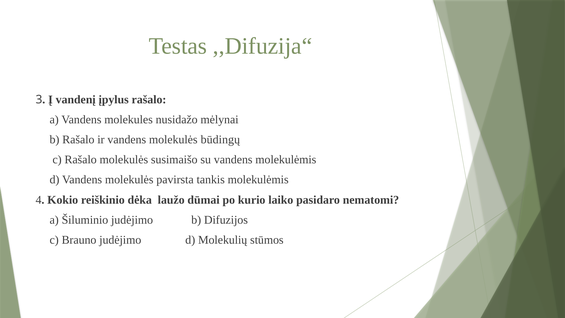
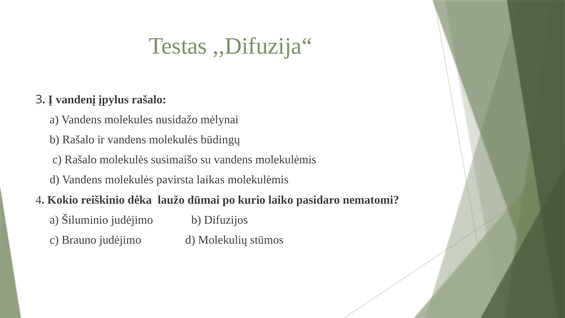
tankis: tankis -> laikas
